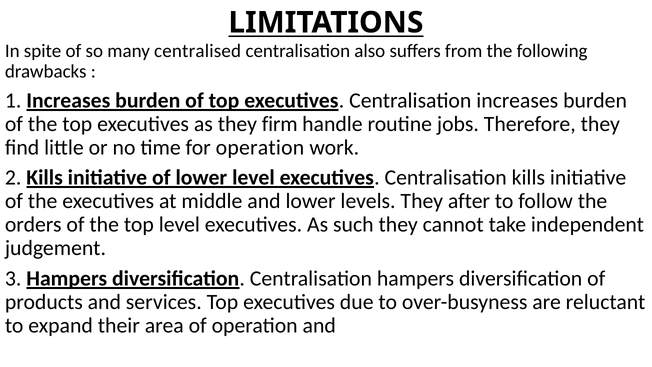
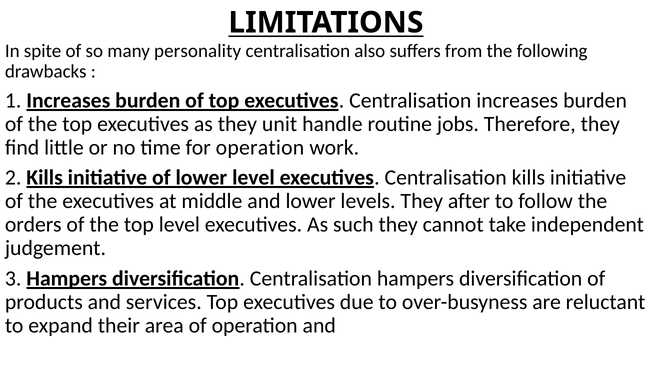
centralised: centralised -> personality
firm: firm -> unit
